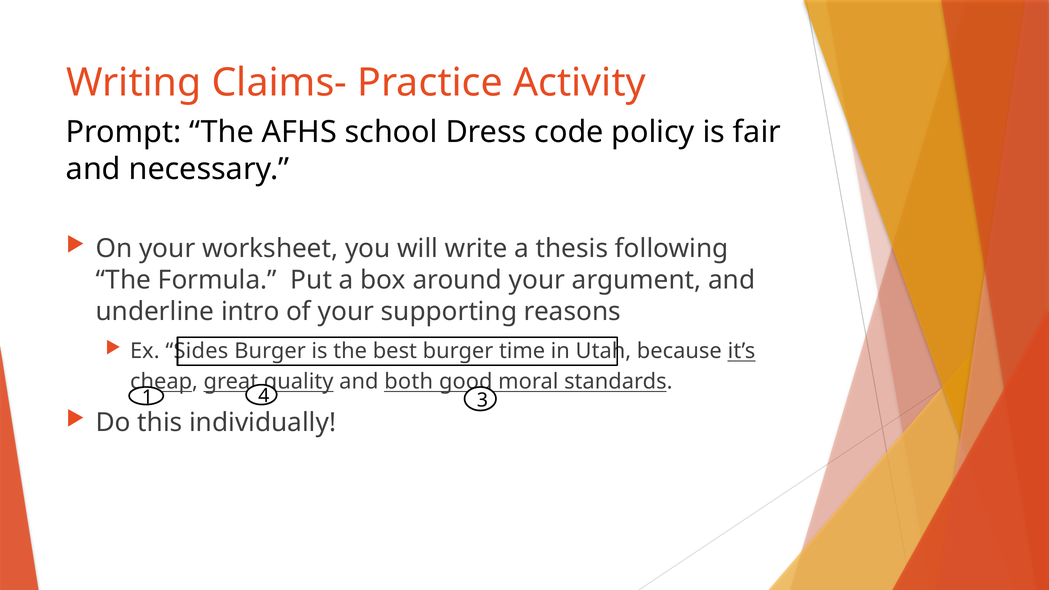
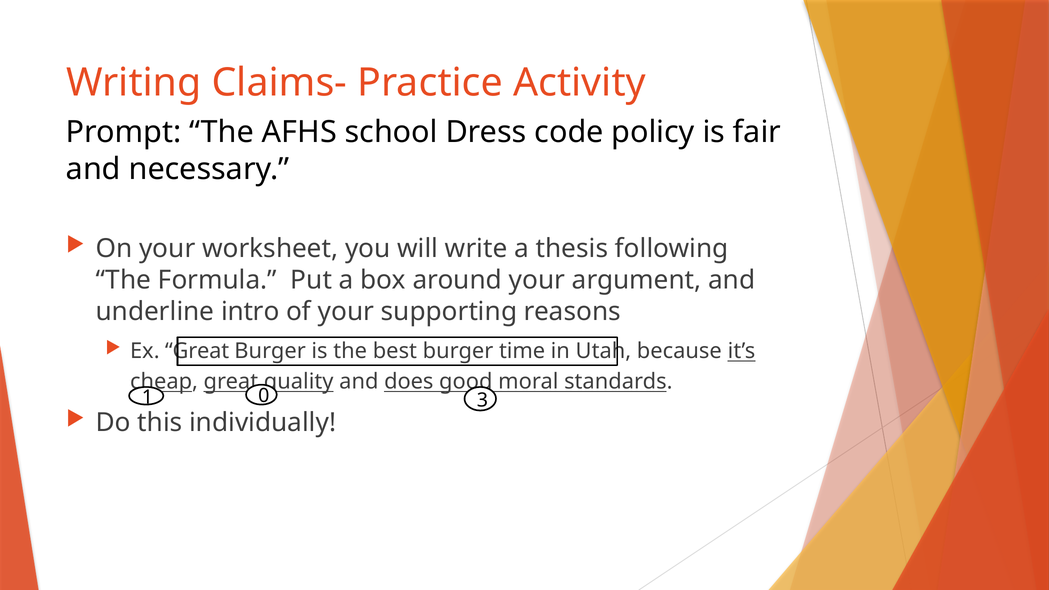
Ex Sides: Sides -> Great
both: both -> does
4: 4 -> 0
